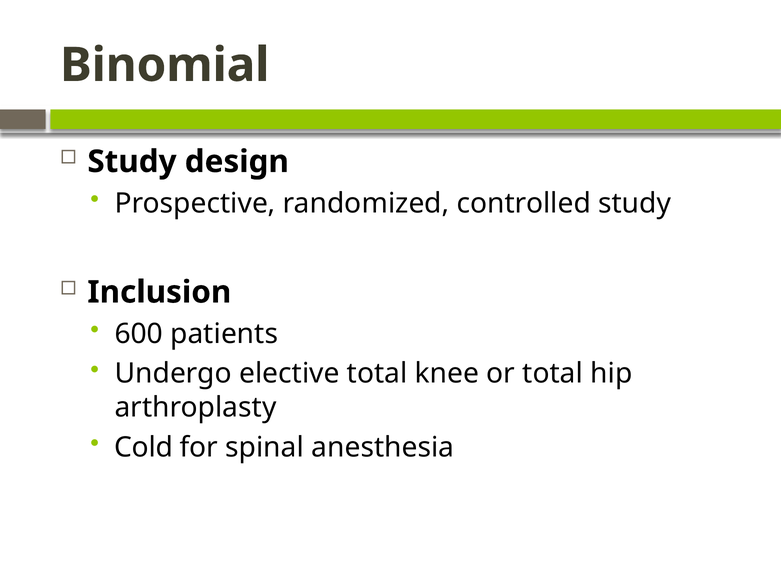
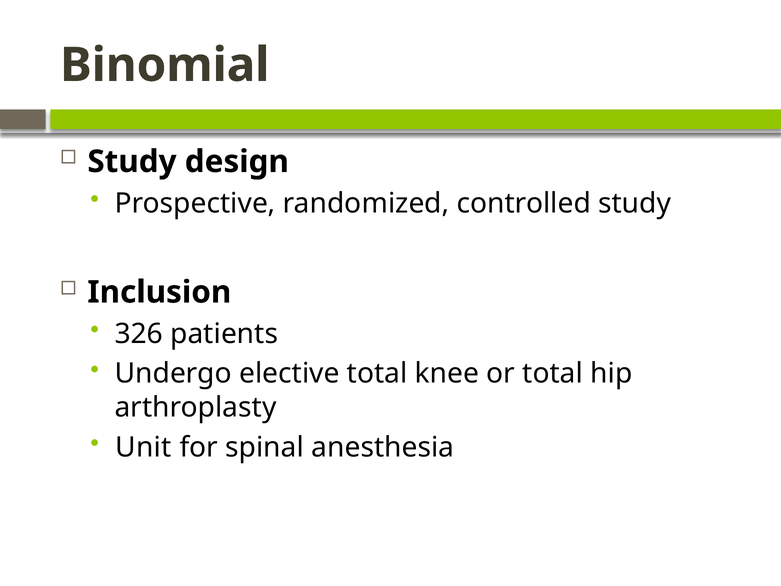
600: 600 -> 326
Cold: Cold -> Unit
